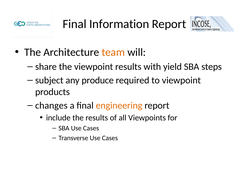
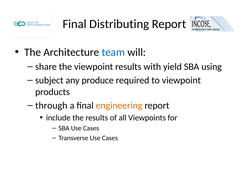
Information: Information -> Distributing
team colour: orange -> blue
steps: steps -> using
changes: changes -> through
